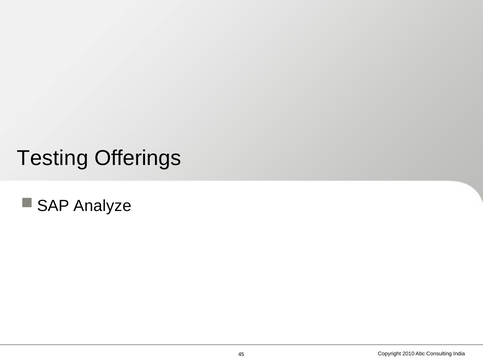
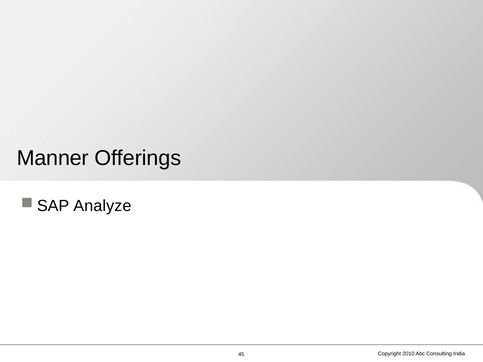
Testing: Testing -> Manner
